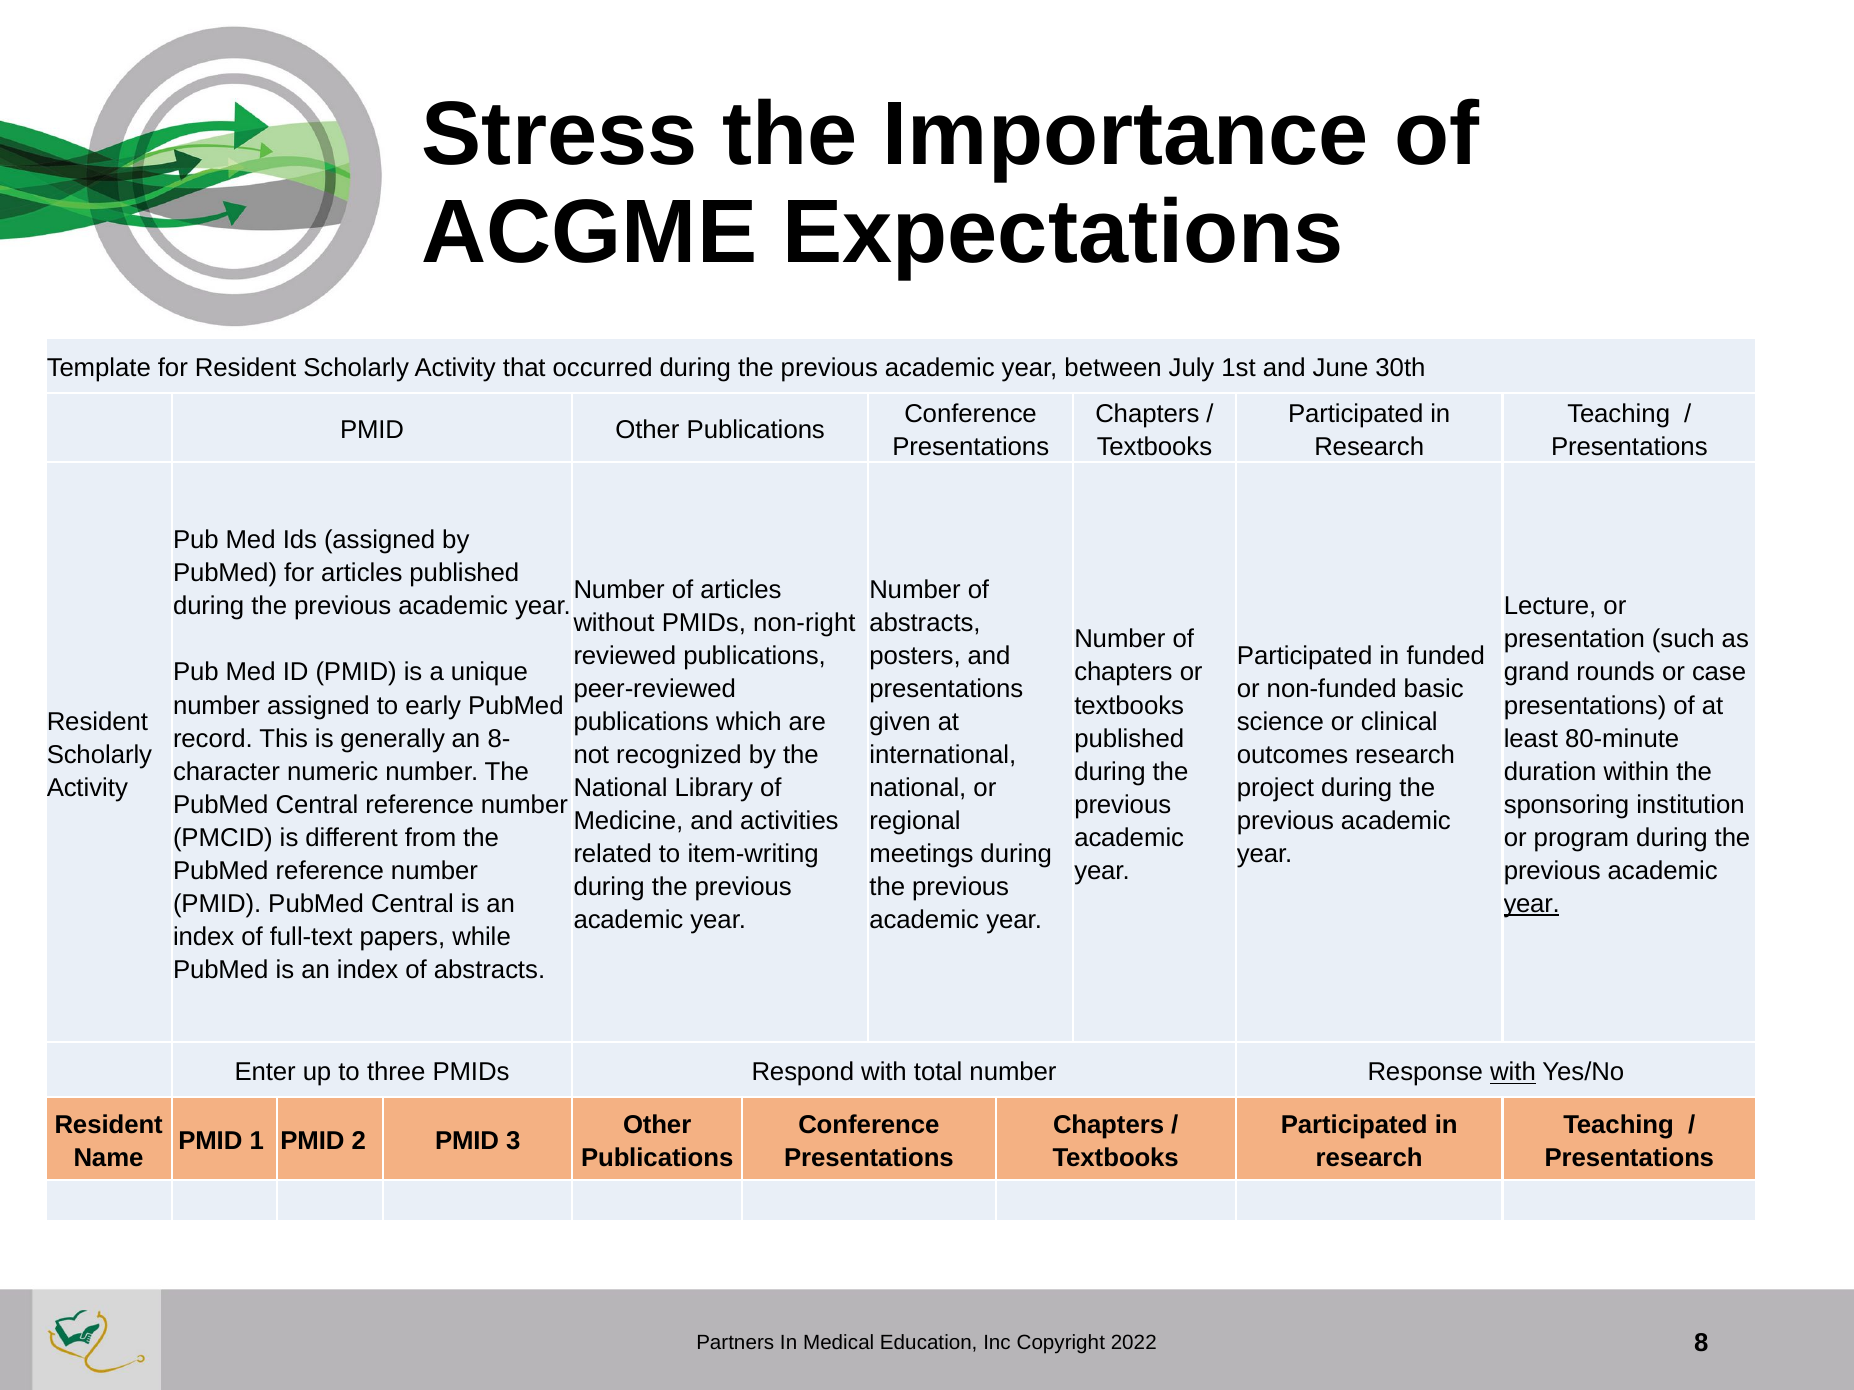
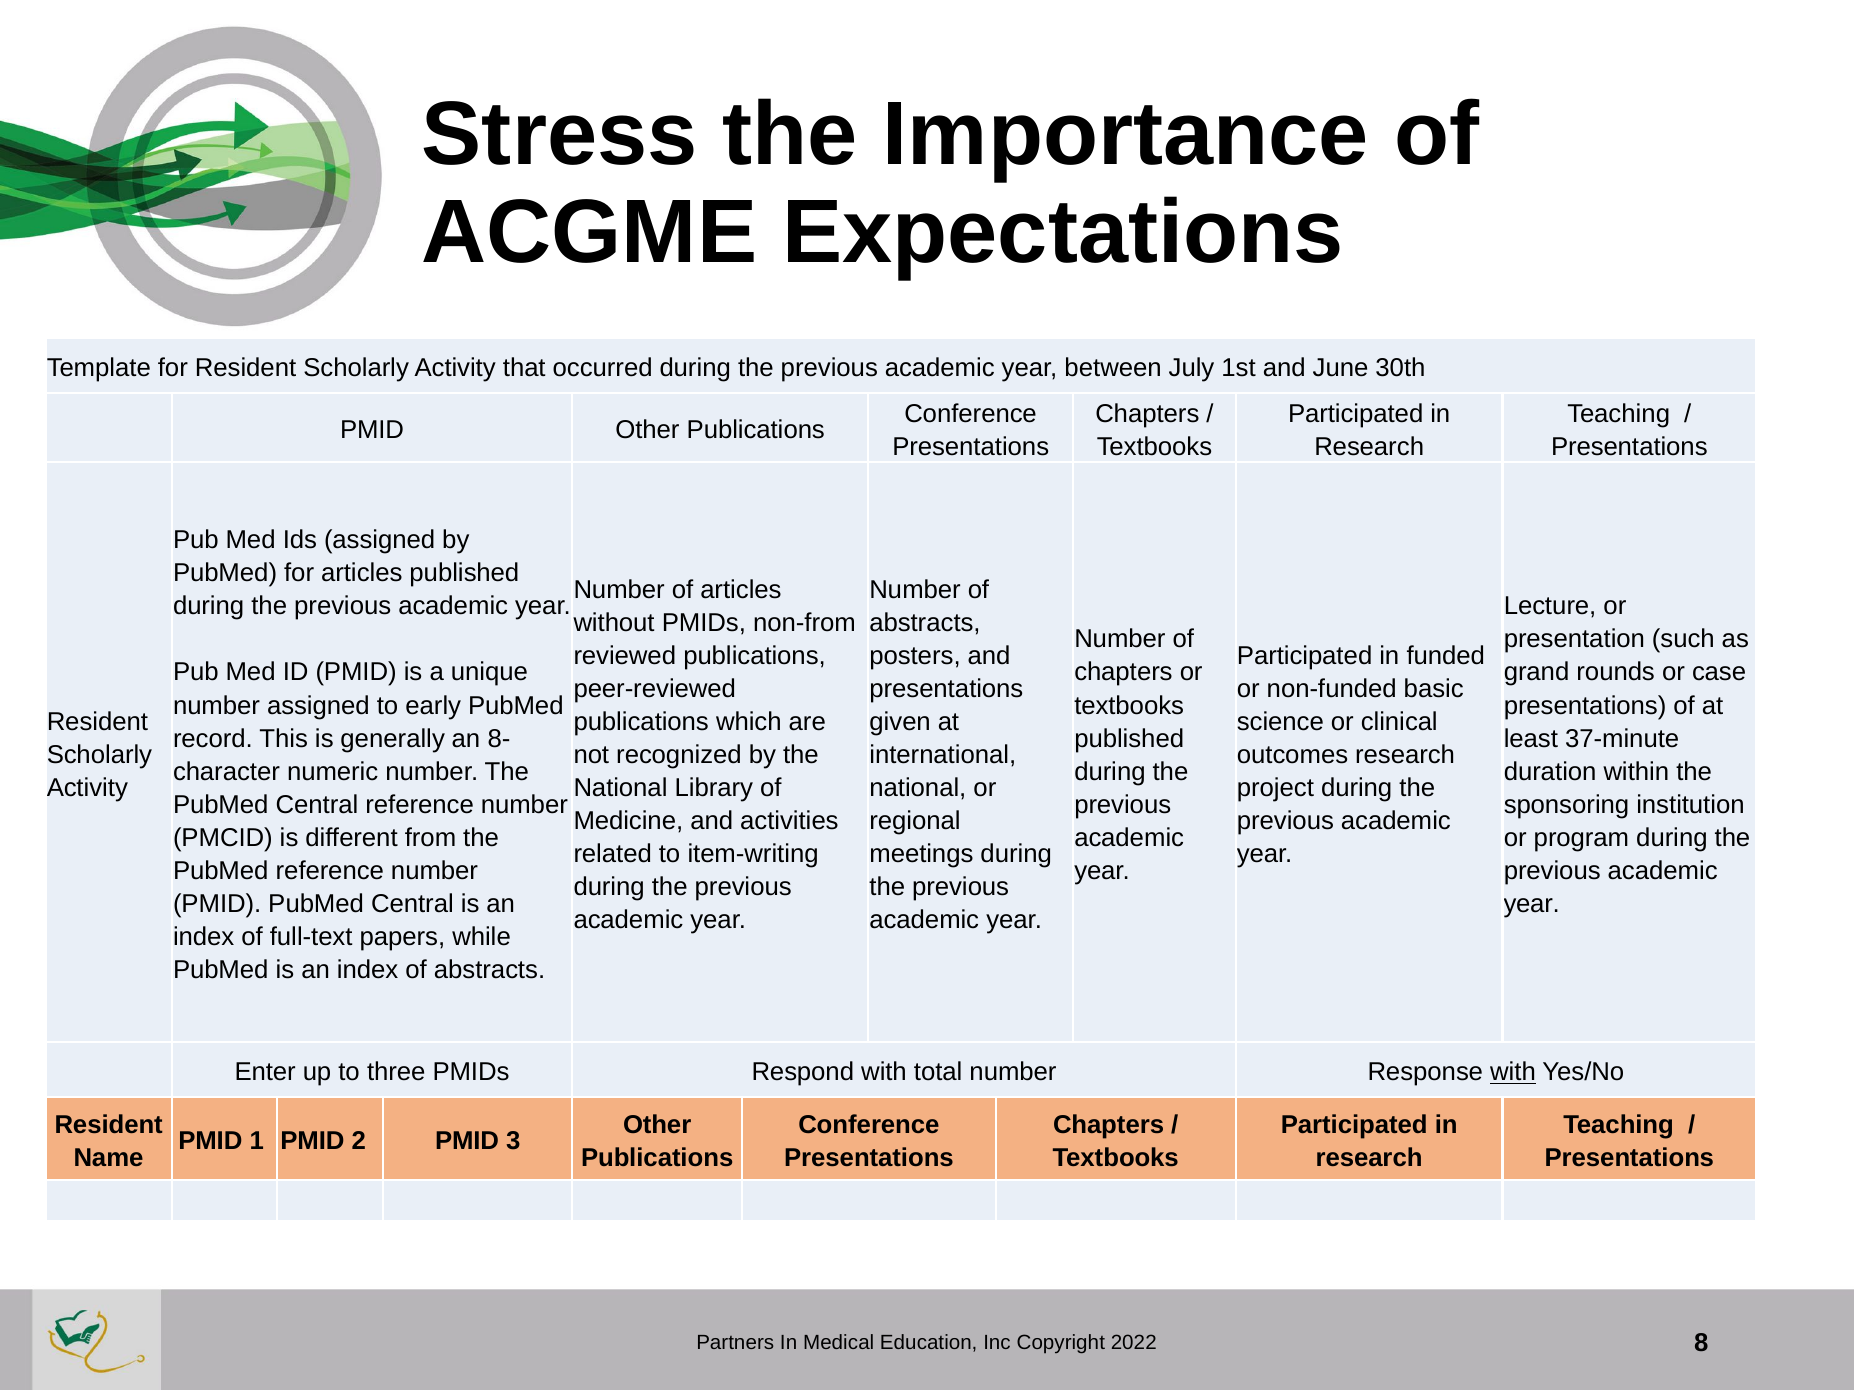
non-right: non-right -> non-from
80-minute: 80-minute -> 37-minute
year at (1532, 904) underline: present -> none
